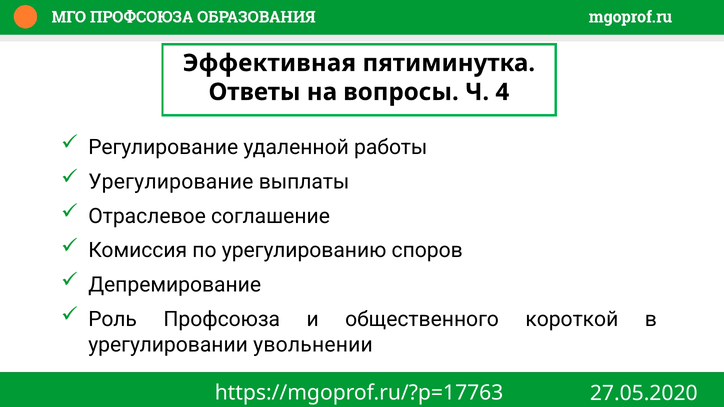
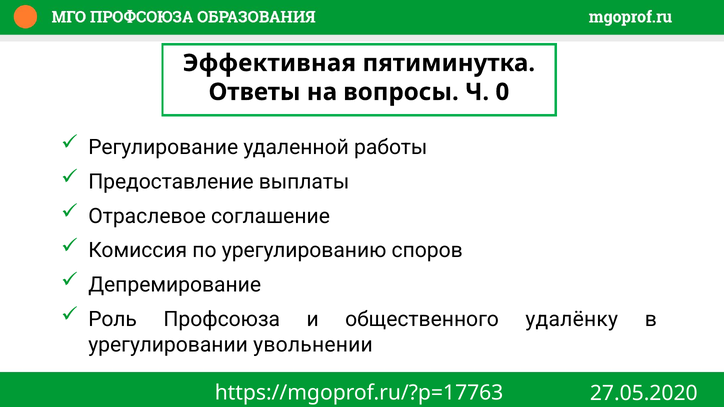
4: 4 -> 0
Урегулирование: Урегулирование -> Предоставление
короткой: короткой -> удалёнку
